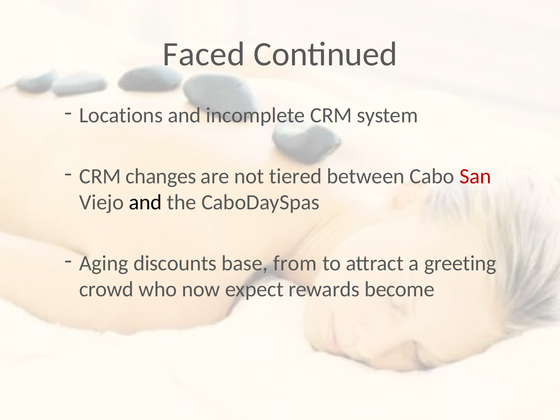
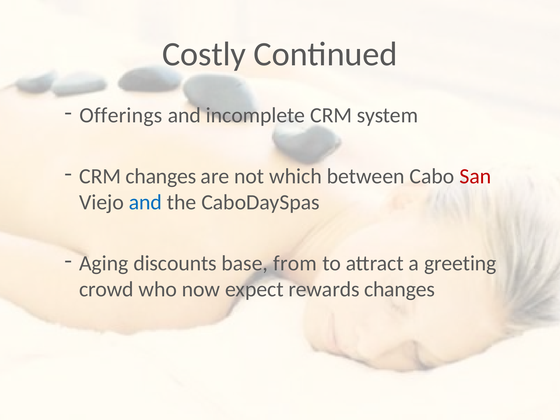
Faced: Faced -> Costly
Locations: Locations -> Offerings
tiered: tiered -> which
and at (145, 202) colour: black -> blue
rewards become: become -> changes
